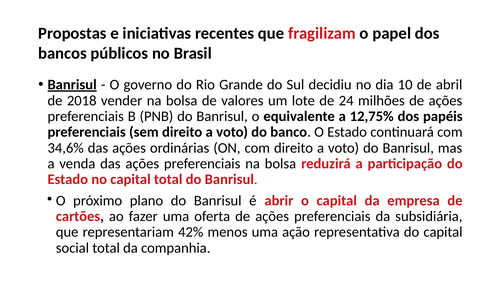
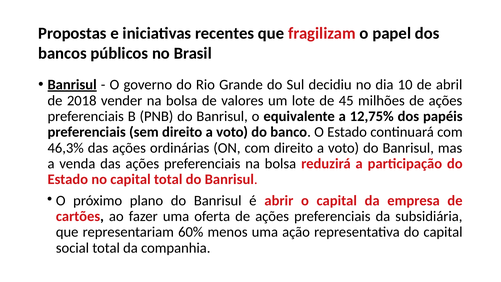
24: 24 -> 45
34,6%: 34,6% -> 46,3%
42%: 42% -> 60%
